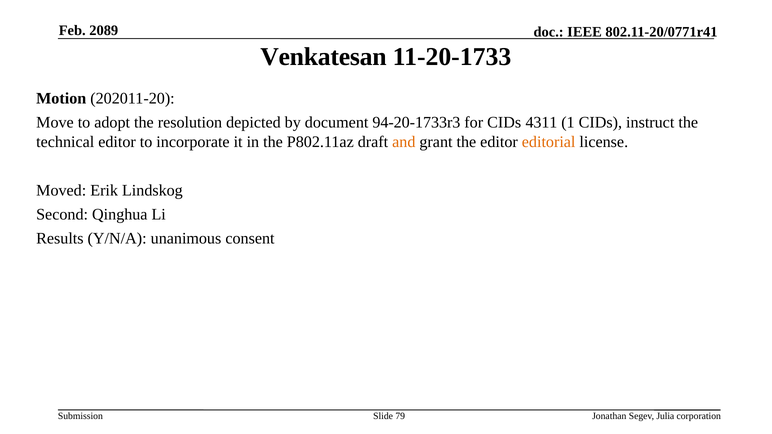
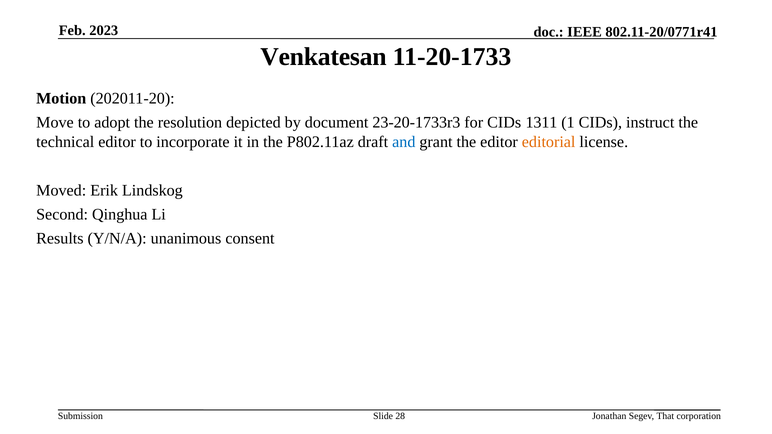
2089: 2089 -> 2023
94-20-1733r3: 94-20-1733r3 -> 23-20-1733r3
4311: 4311 -> 1311
and colour: orange -> blue
79: 79 -> 28
Julia: Julia -> That
